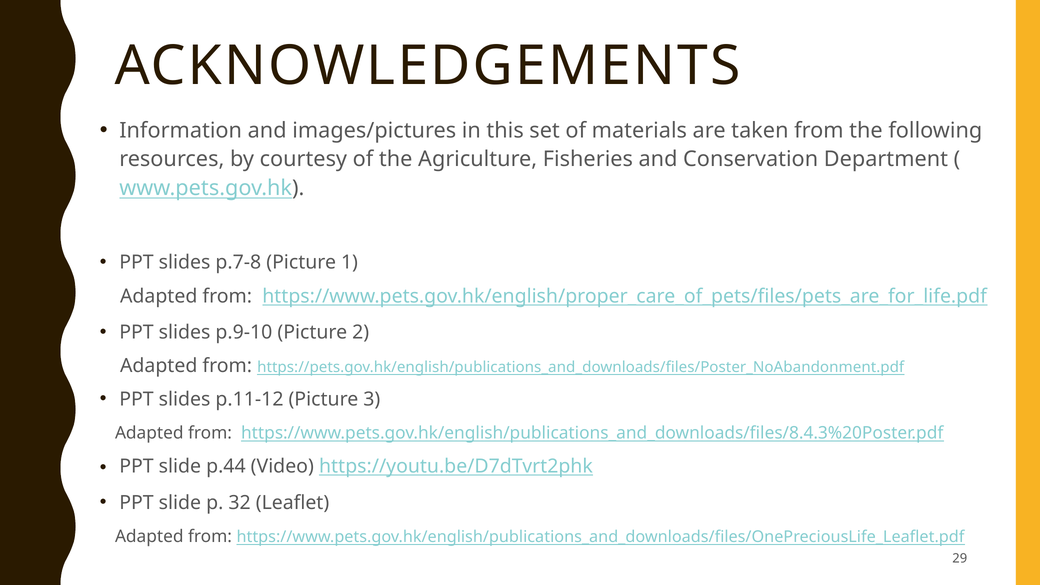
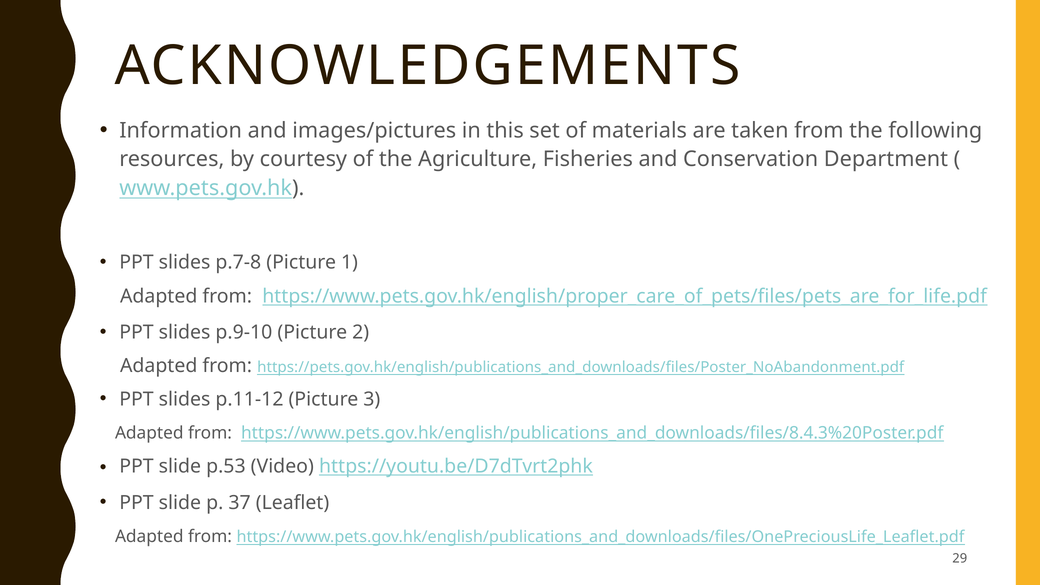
p.44: p.44 -> p.53
32: 32 -> 37
